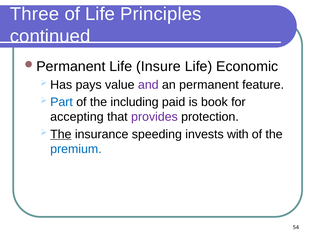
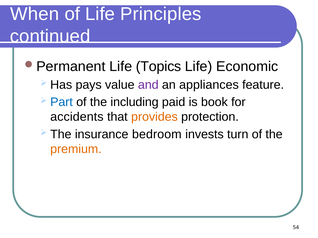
Three: Three -> When
Insure: Insure -> Topics
permanent: permanent -> appliances
accepting: accepting -> accidents
provides colour: purple -> orange
The at (61, 134) underline: present -> none
speeding: speeding -> bedroom
with: with -> turn
premium colour: blue -> orange
